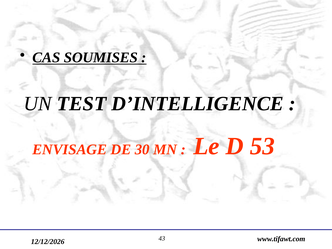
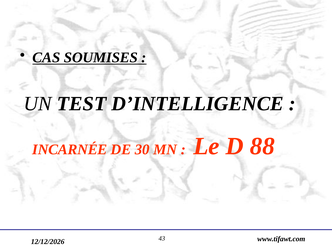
ENVISAGE: ENVISAGE -> INCARNÉE
53: 53 -> 88
